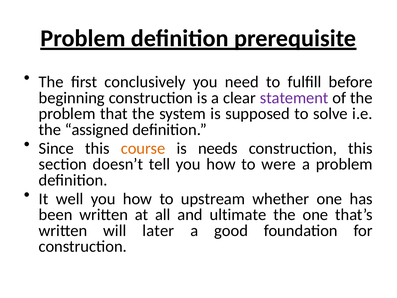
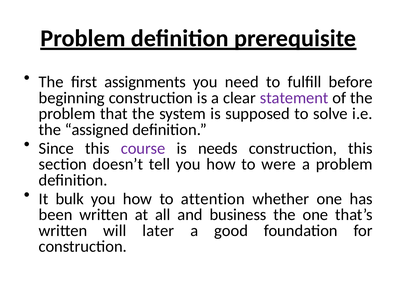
conclusively: conclusively -> assignments
course colour: orange -> purple
well: well -> bulk
upstream: upstream -> attention
ultimate: ultimate -> business
